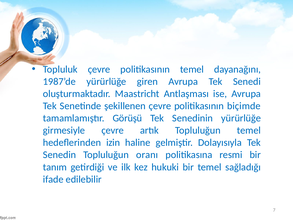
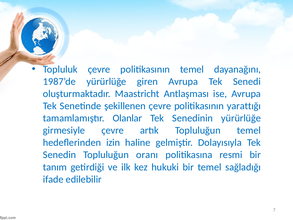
biçimde: biçimde -> yarattığı
Görüşü: Görüşü -> Olanlar
